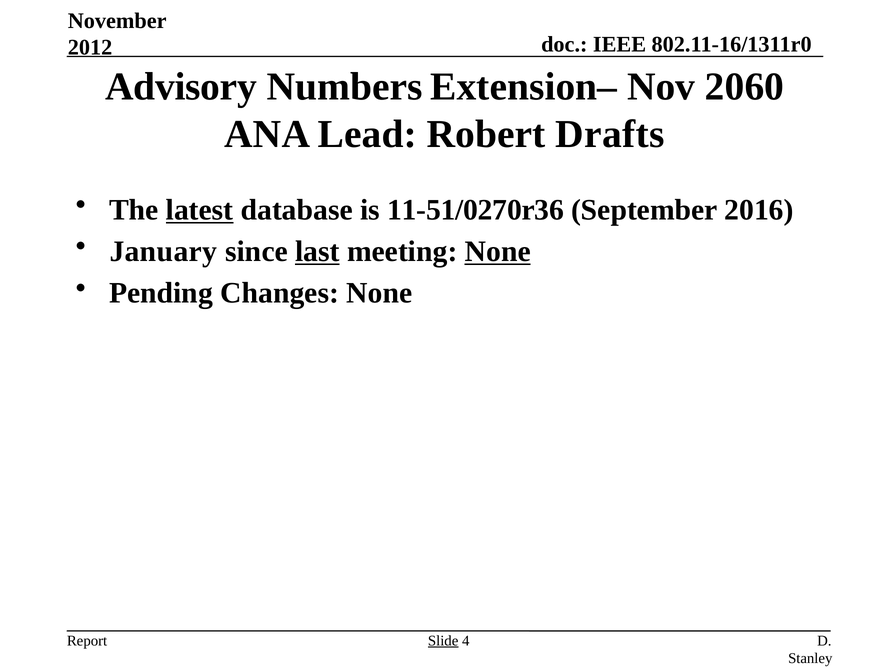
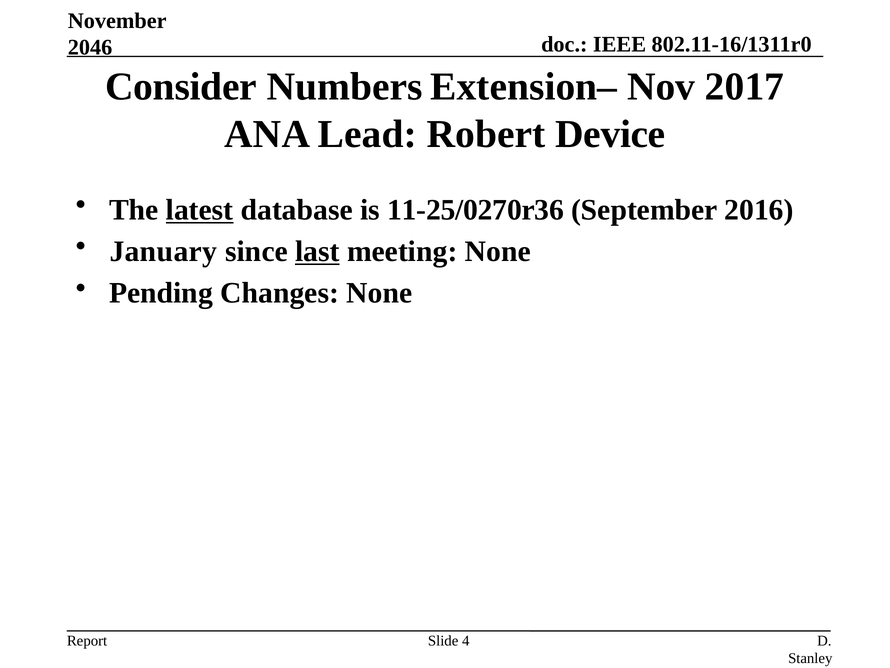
2012: 2012 -> 2046
Advisory: Advisory -> Consider
2060: 2060 -> 2017
Drafts: Drafts -> Device
11-51/0270r36: 11-51/0270r36 -> 11-25/0270r36
None at (498, 251) underline: present -> none
Slide underline: present -> none
